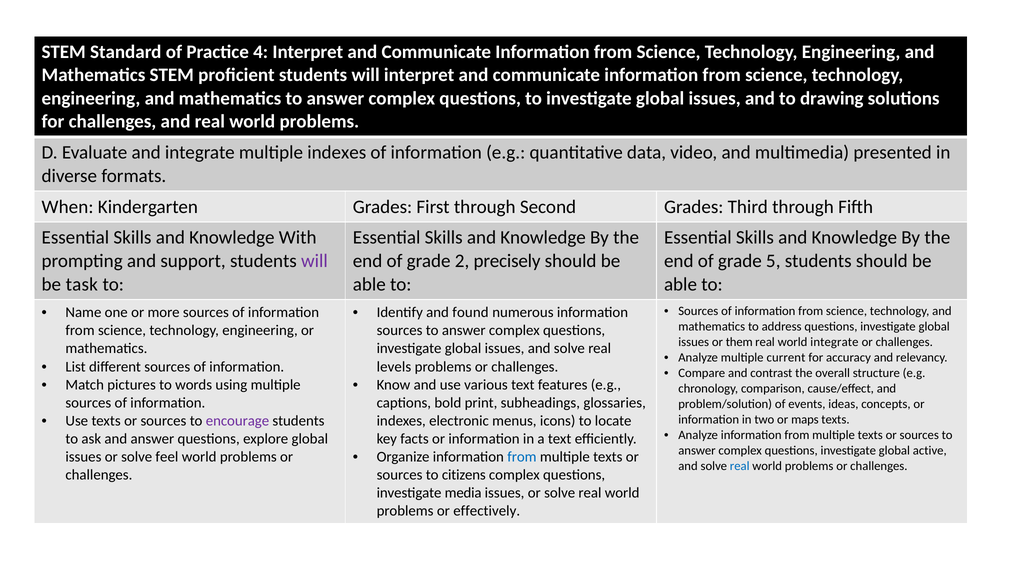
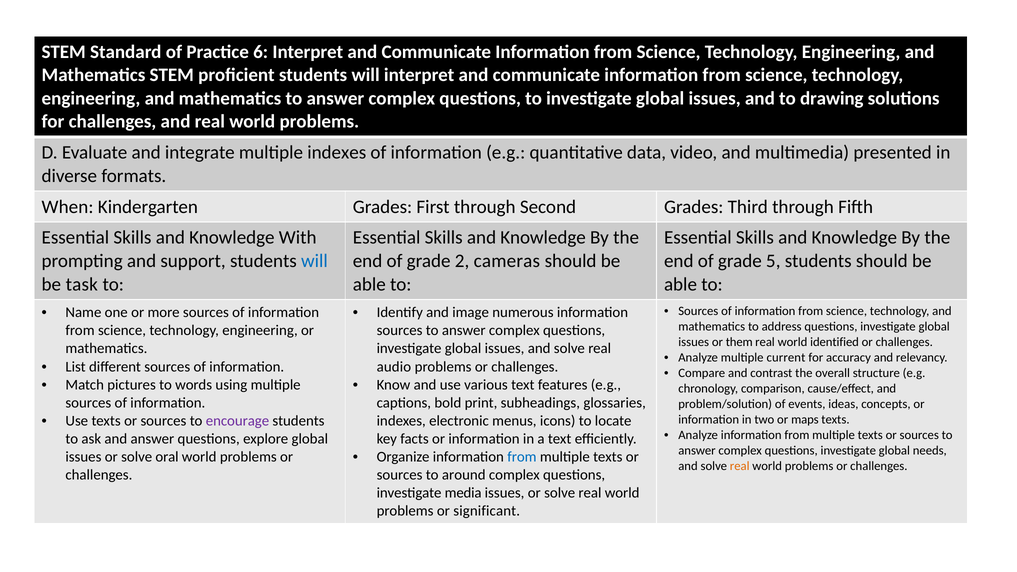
4: 4 -> 6
will at (314, 261) colour: purple -> blue
precisely: precisely -> cameras
found: found -> image
world integrate: integrate -> identified
levels: levels -> audio
active: active -> needs
feel: feel -> oral
real at (740, 466) colour: blue -> orange
citizens: citizens -> around
effectively: effectively -> significant
